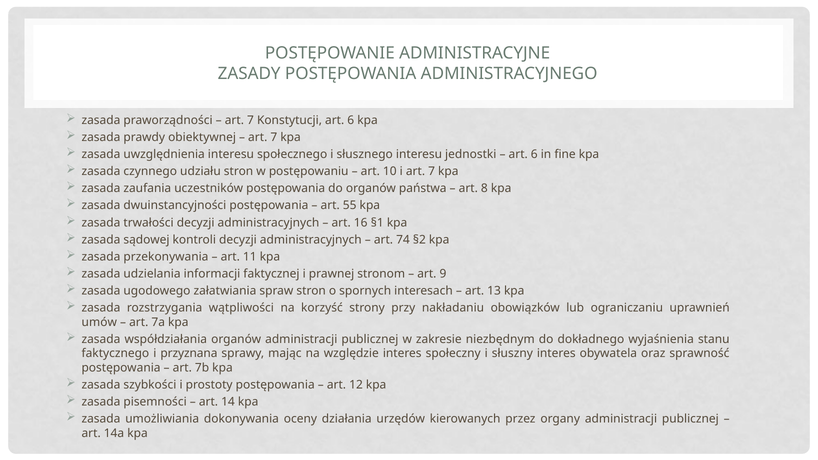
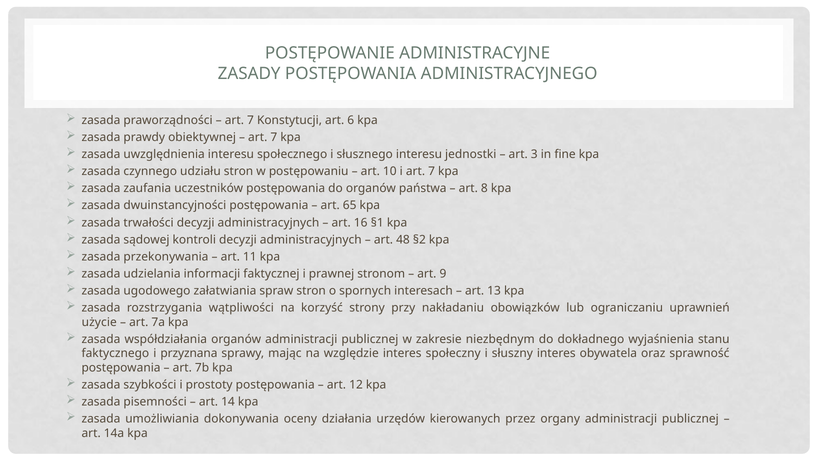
6 at (534, 154): 6 -> 3
55: 55 -> 65
74: 74 -> 48
umów: umów -> użycie
